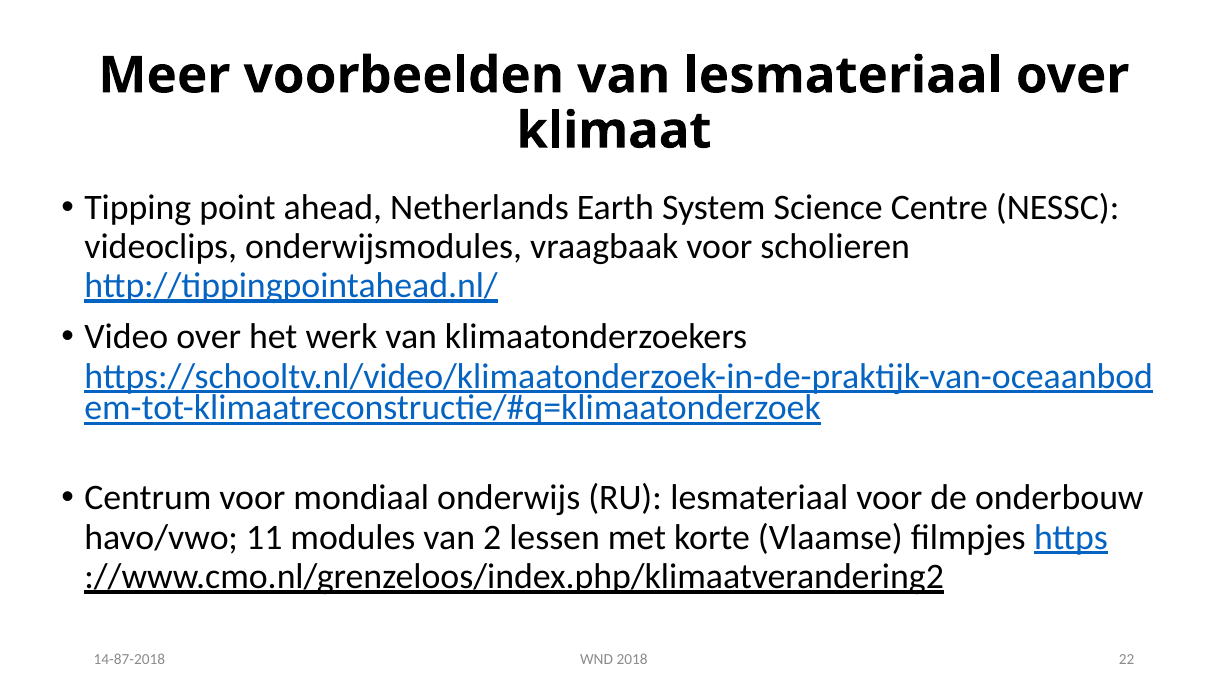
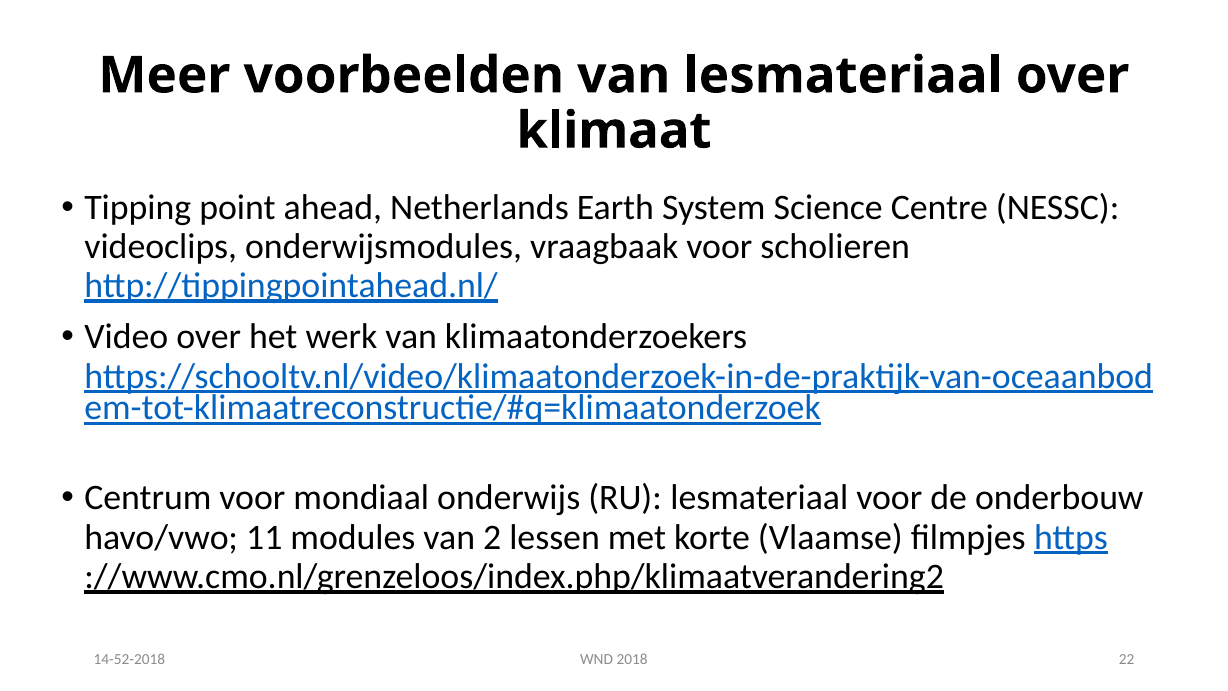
14-87-2018: 14-87-2018 -> 14-52-2018
